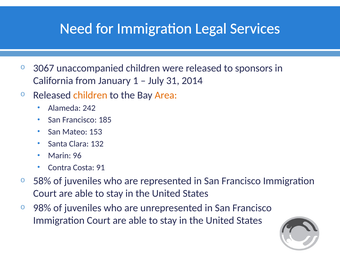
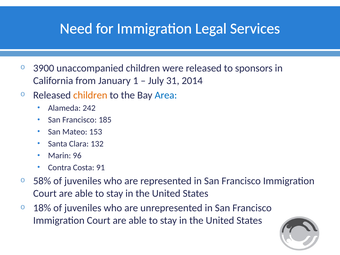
3067: 3067 -> 3900
Area colour: orange -> blue
98%: 98% -> 18%
